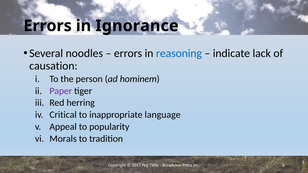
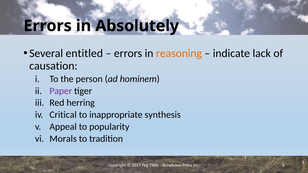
Ignorance: Ignorance -> Absolutely
noodles: noodles -> entitled
reasoning colour: blue -> orange
language: language -> synthesis
